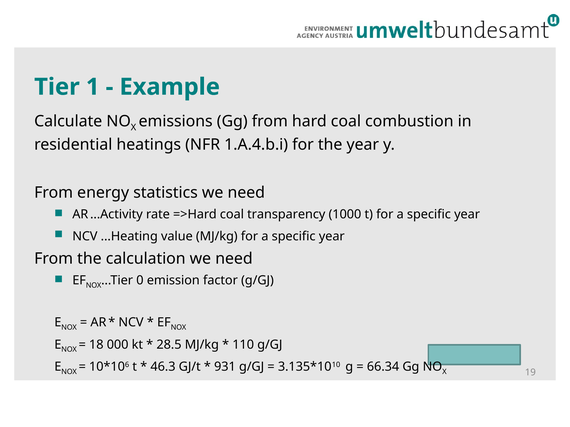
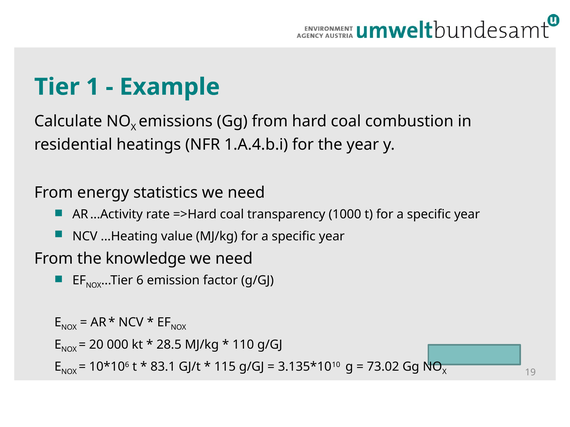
calculation: calculation -> knowledge
0: 0 -> 6
18: 18 -> 20
46.3: 46.3 -> 83.1
931: 931 -> 115
66.34: 66.34 -> 73.02
